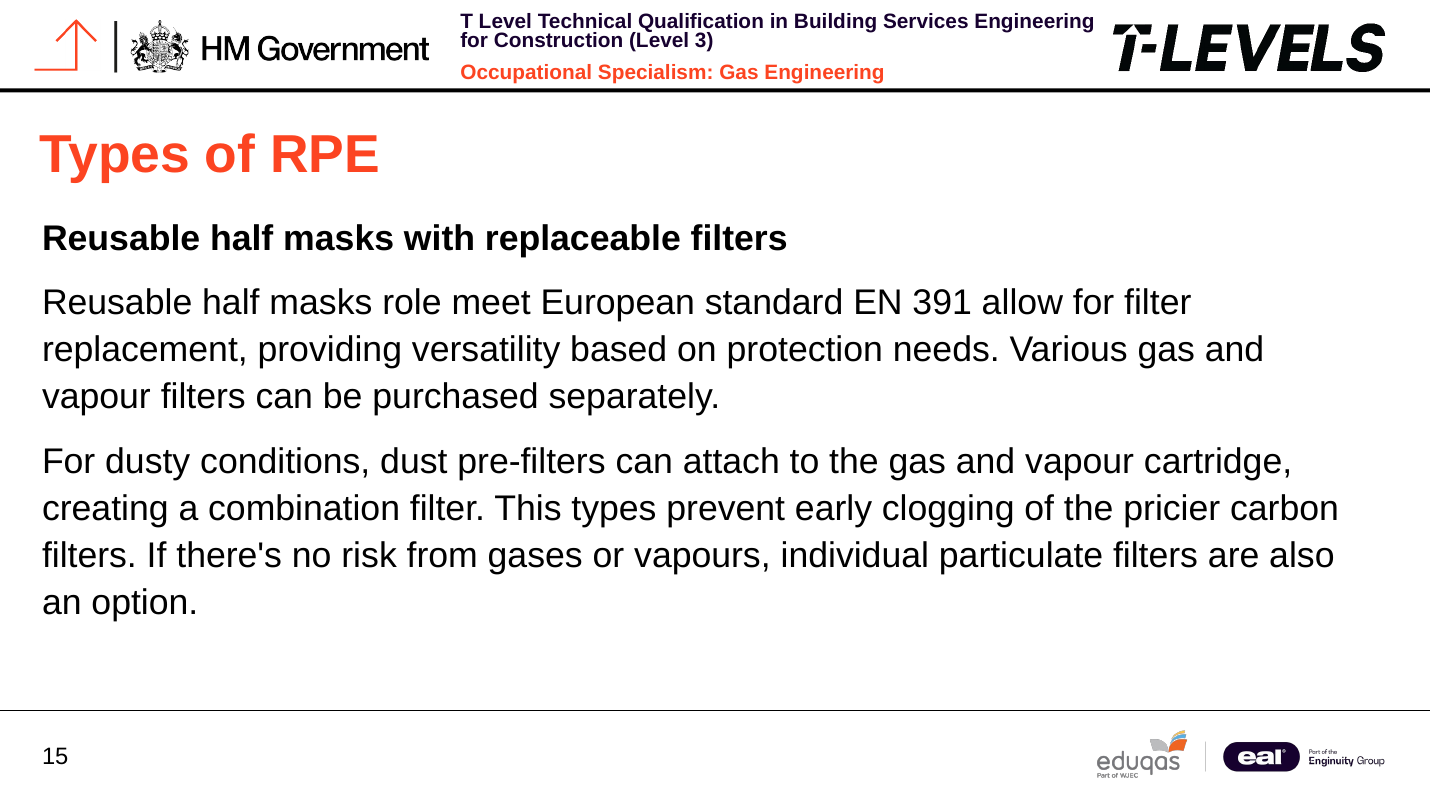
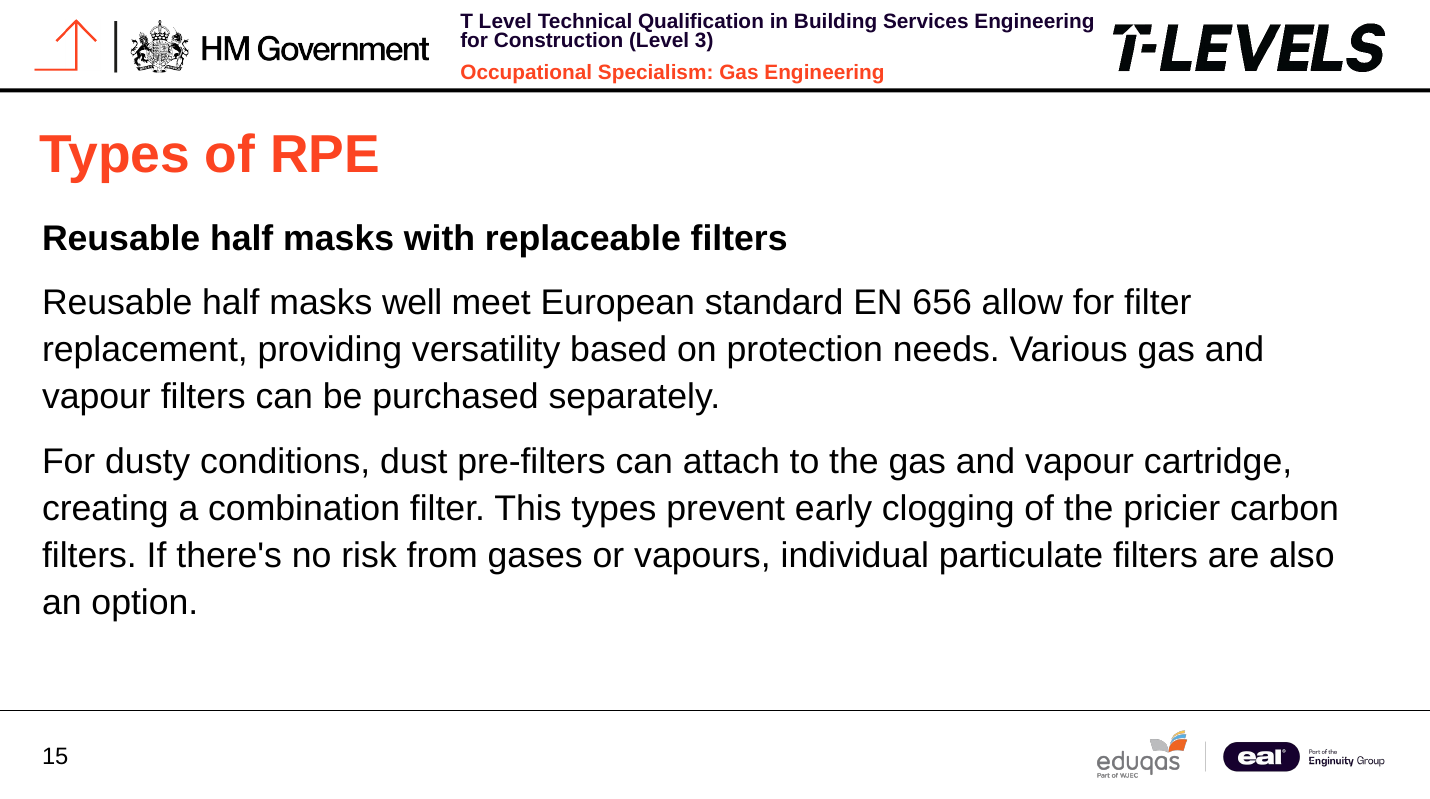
role: role -> well
391: 391 -> 656
